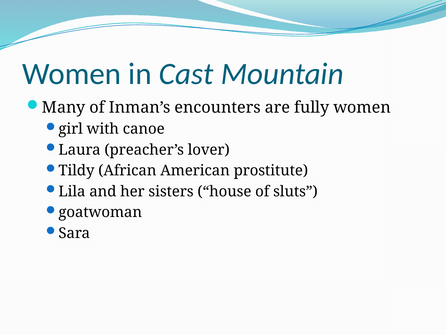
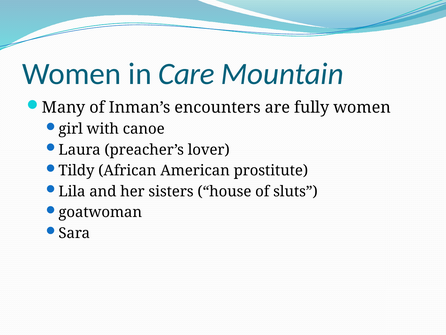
Cast: Cast -> Care
